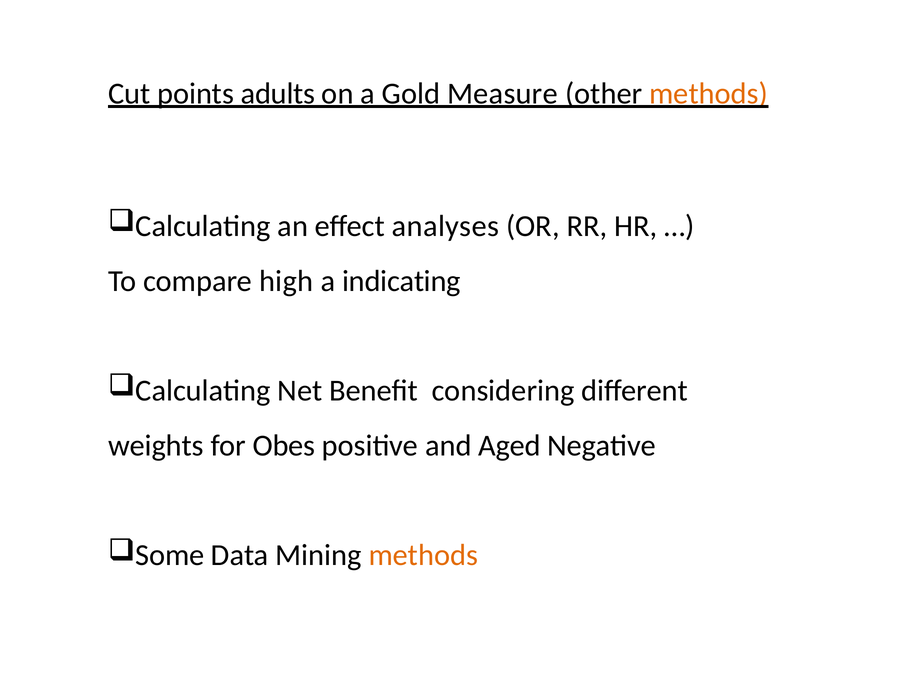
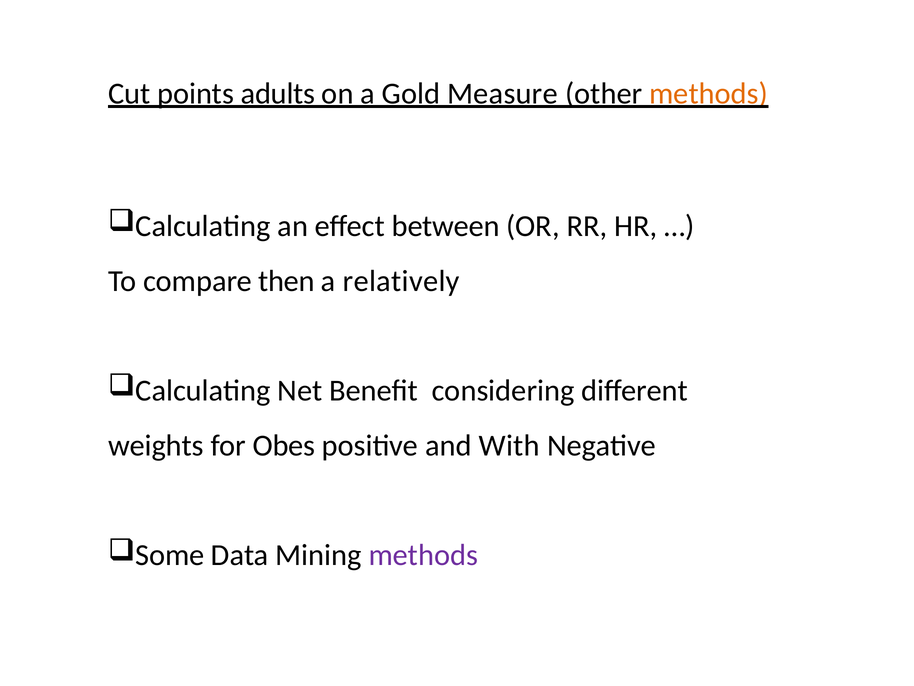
analyses: analyses -> between
high: high -> then
indicating: indicating -> relatively
Aged: Aged -> With
methods at (423, 555) colour: orange -> purple
